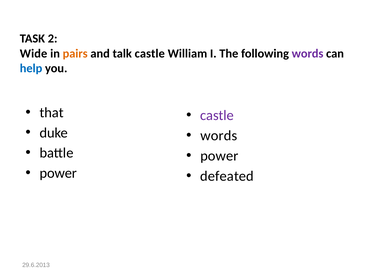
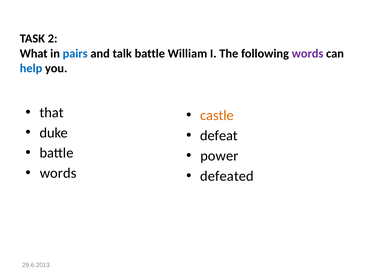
Wide: Wide -> What
pairs colour: orange -> blue
talk castle: castle -> battle
castle at (217, 116) colour: purple -> orange
words at (219, 136): words -> defeat
power at (58, 173): power -> words
